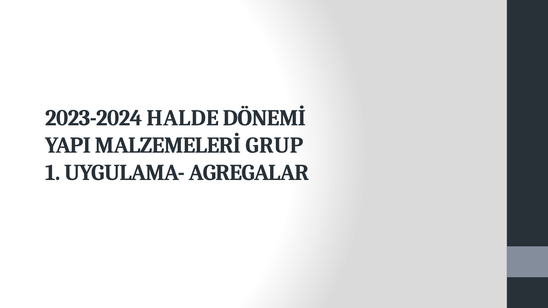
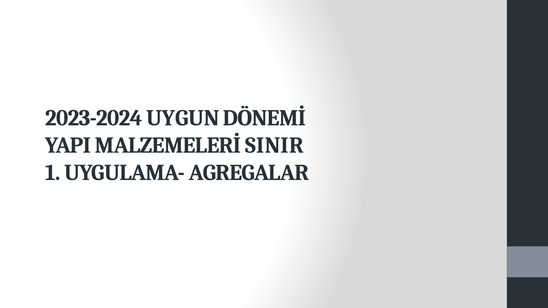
HALDE: HALDE -> UYGUN
GRUP: GRUP -> SINIR
